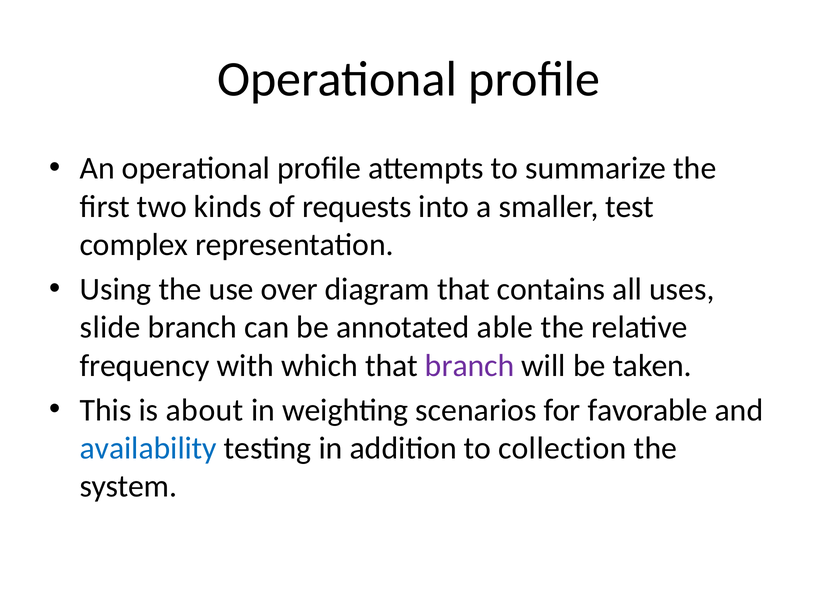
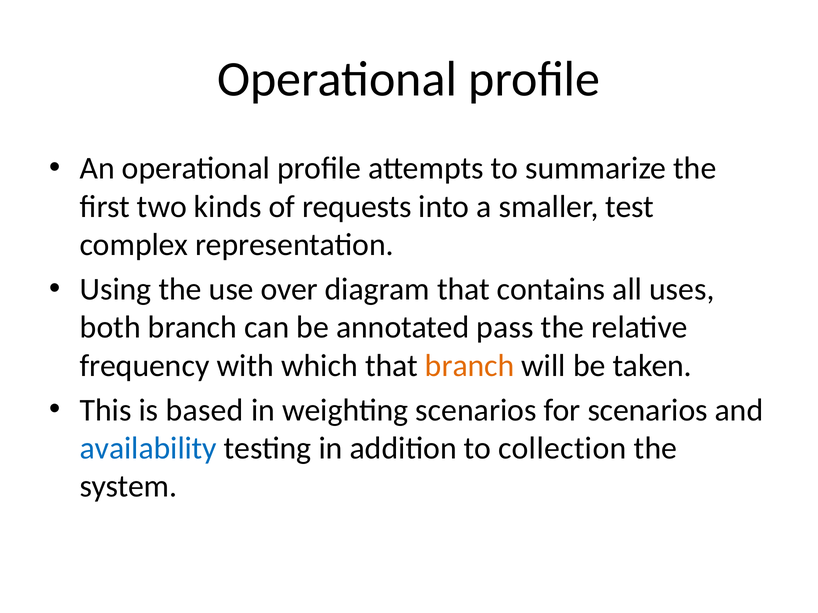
slide: slide -> both
able: able -> pass
branch at (470, 366) colour: purple -> orange
about: about -> based
for favorable: favorable -> scenarios
